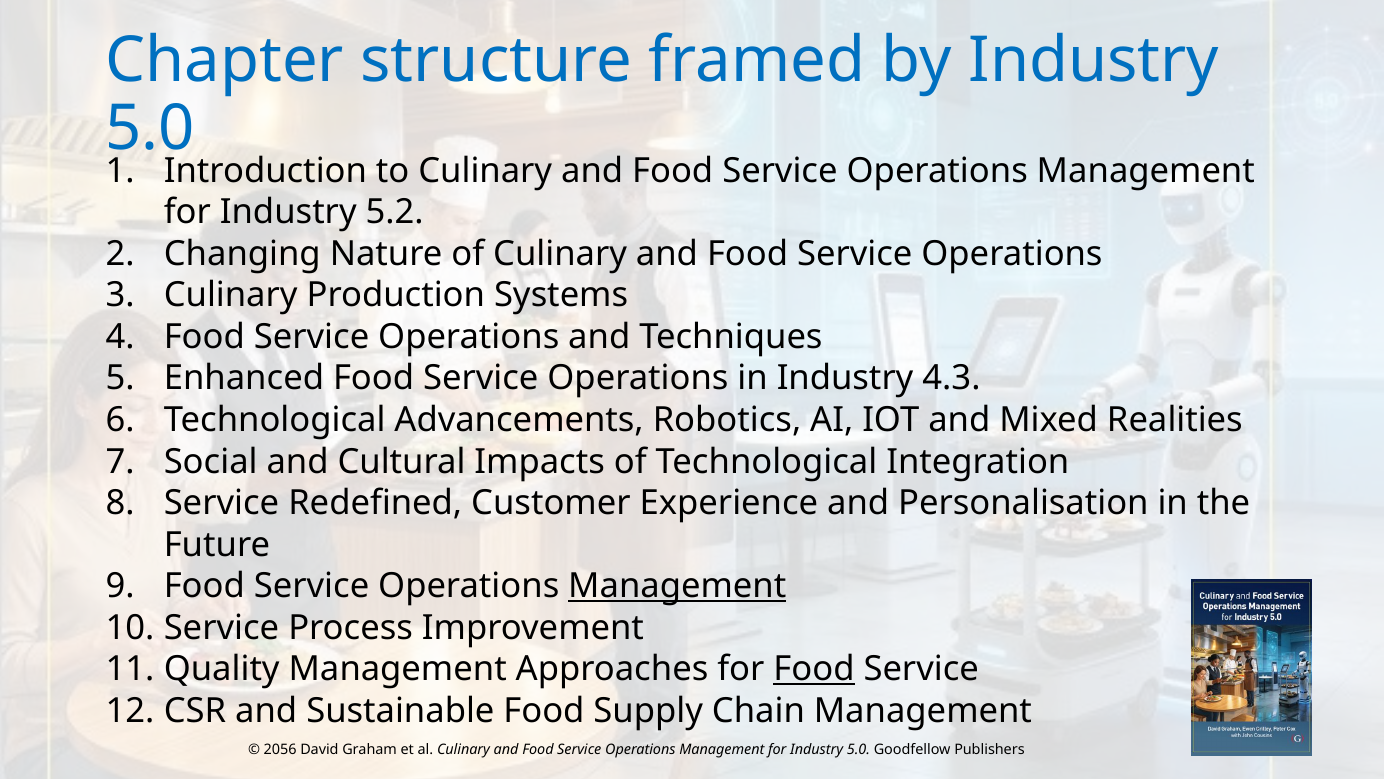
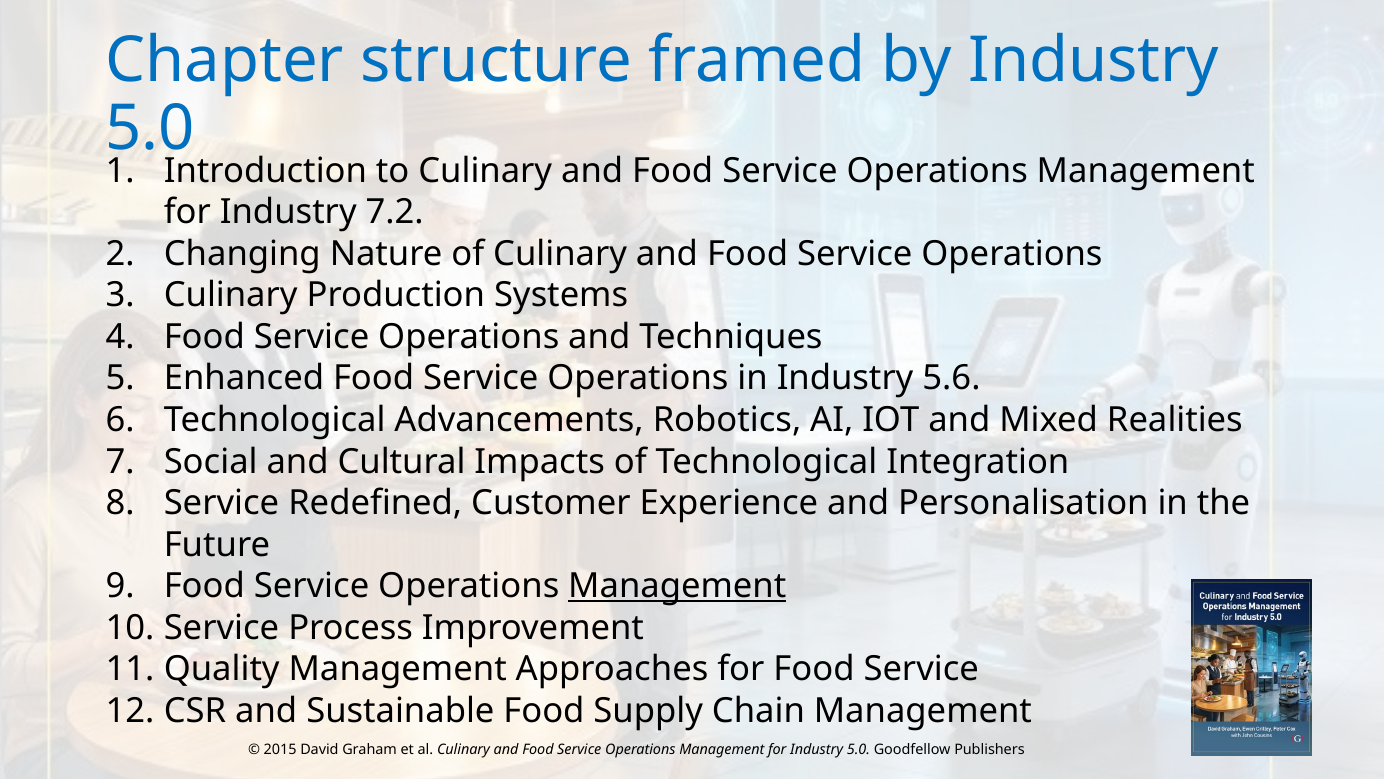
5.2: 5.2 -> 7.2
4.3: 4.3 -> 5.6
Food at (814, 669) underline: present -> none
2056: 2056 -> 2015
